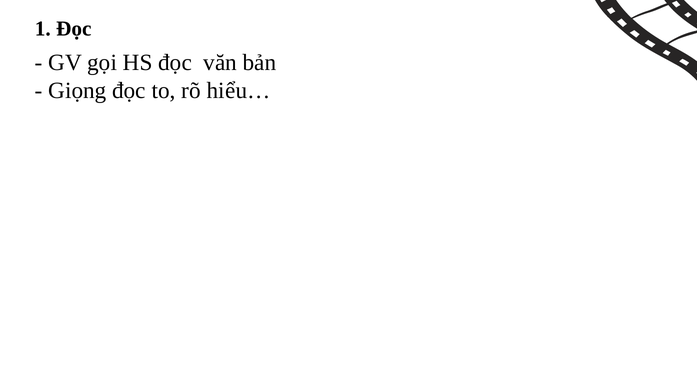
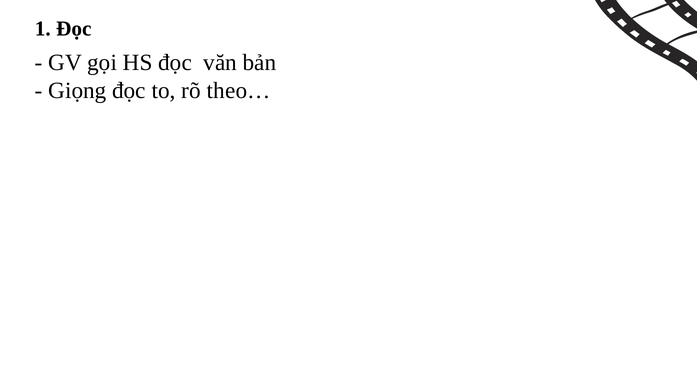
hiểu…: hiểu… -> theo…
